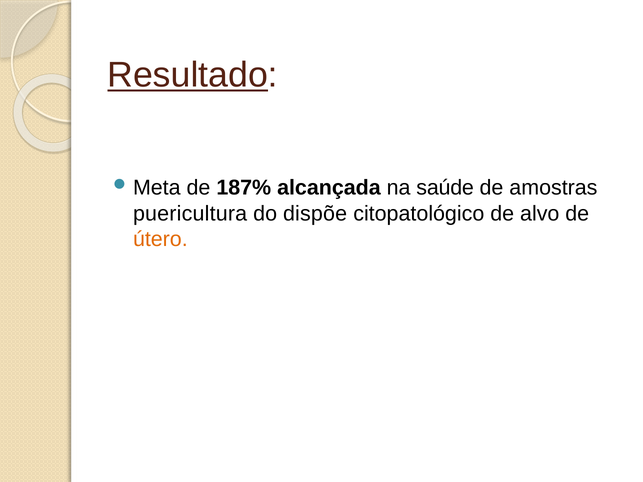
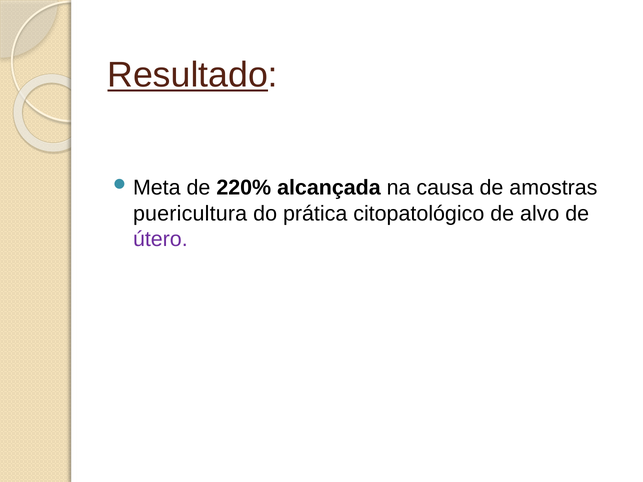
187%: 187% -> 220%
saúde: saúde -> causa
dispõe: dispõe -> prática
útero colour: orange -> purple
